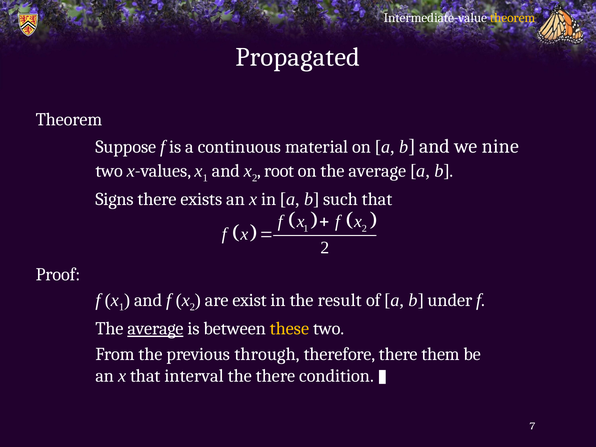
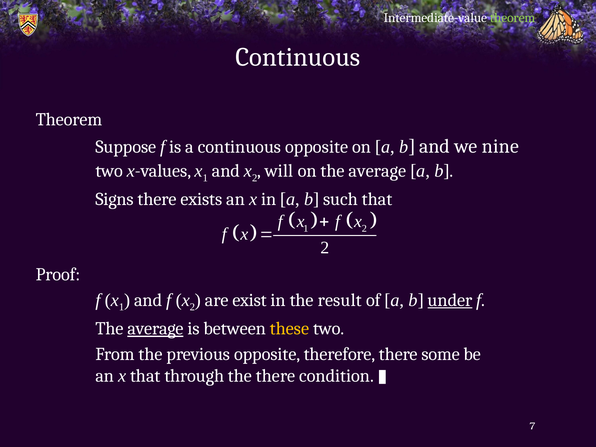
theorem at (513, 18) colour: yellow -> light green
Propagated at (298, 57): Propagated -> Continuous
continuous material: material -> opposite
root: root -> will
under underline: none -> present
previous through: through -> opposite
them: them -> some
interval: interval -> through
